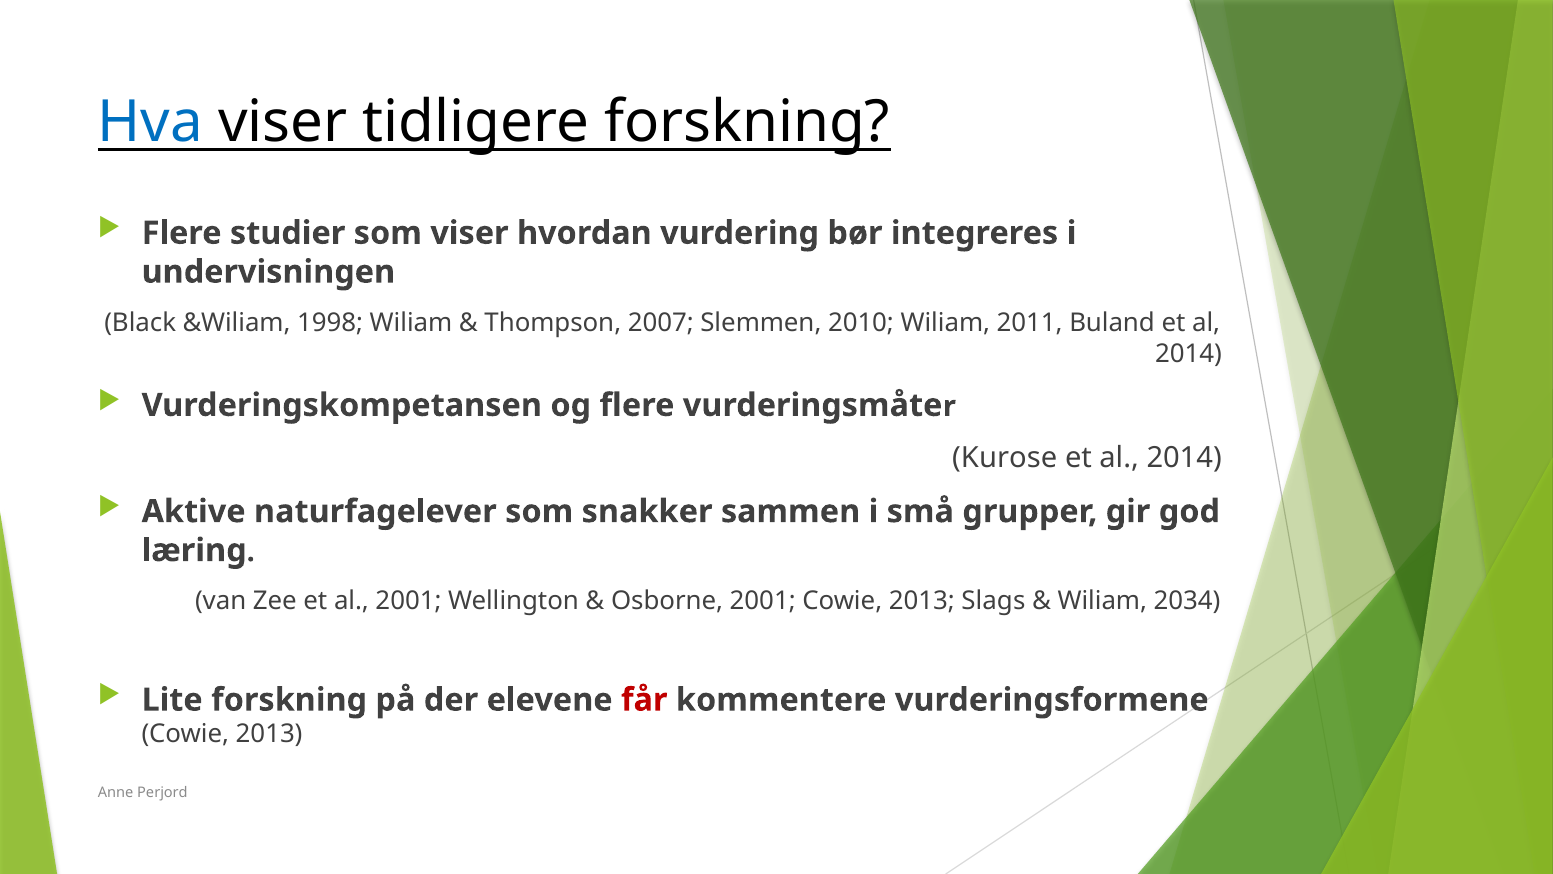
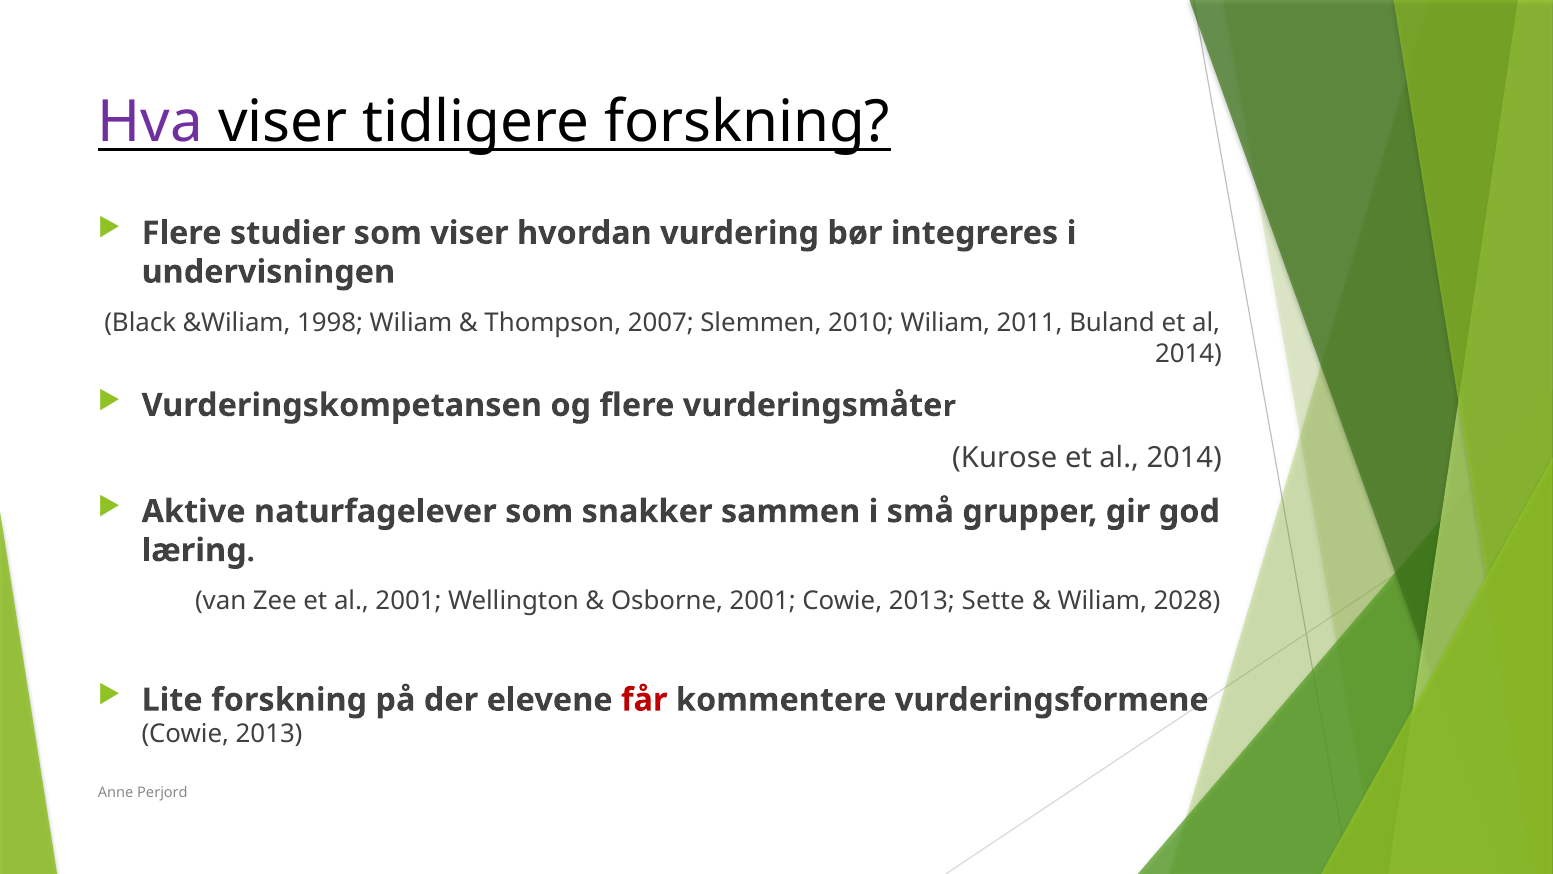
Hva colour: blue -> purple
Slags: Slags -> Sette
2034: 2034 -> 2028
